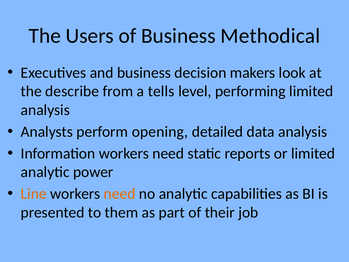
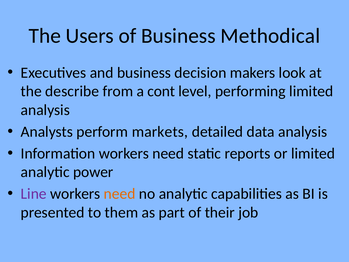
tells: tells -> cont
opening: opening -> markets
Line colour: orange -> purple
